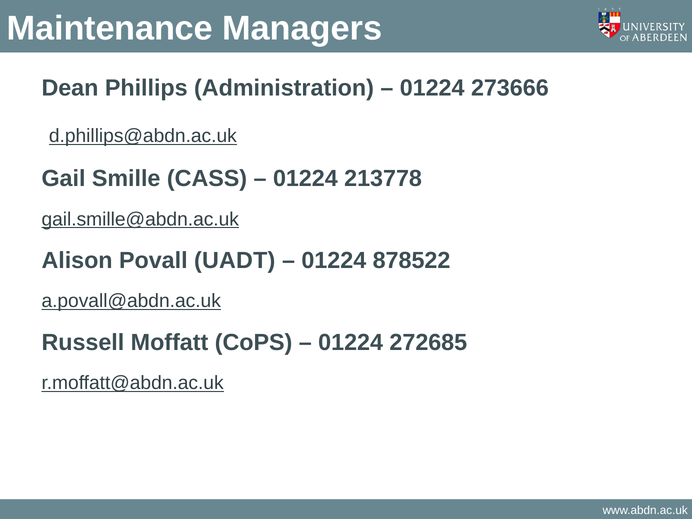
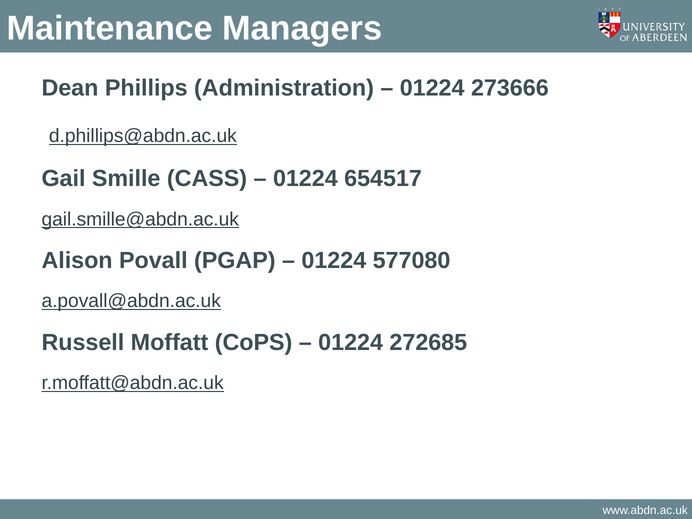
213778: 213778 -> 654517
UADT: UADT -> PGAP
878522: 878522 -> 577080
